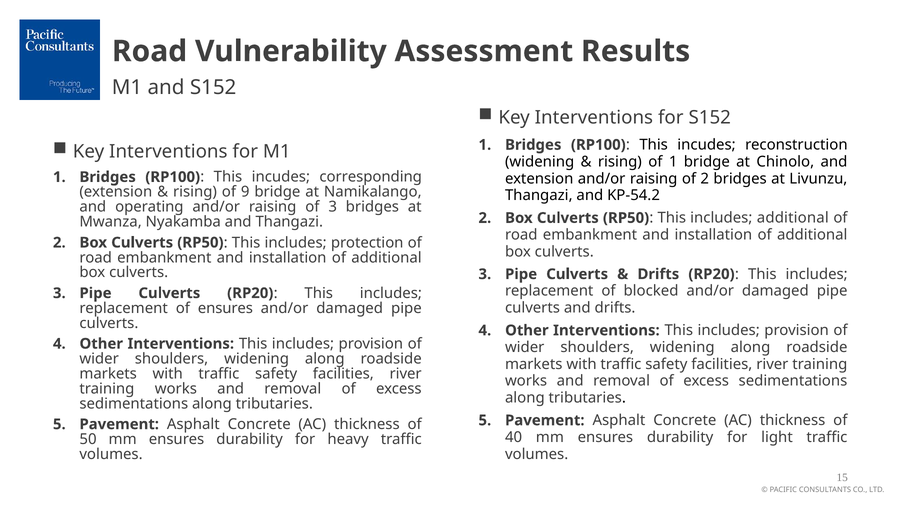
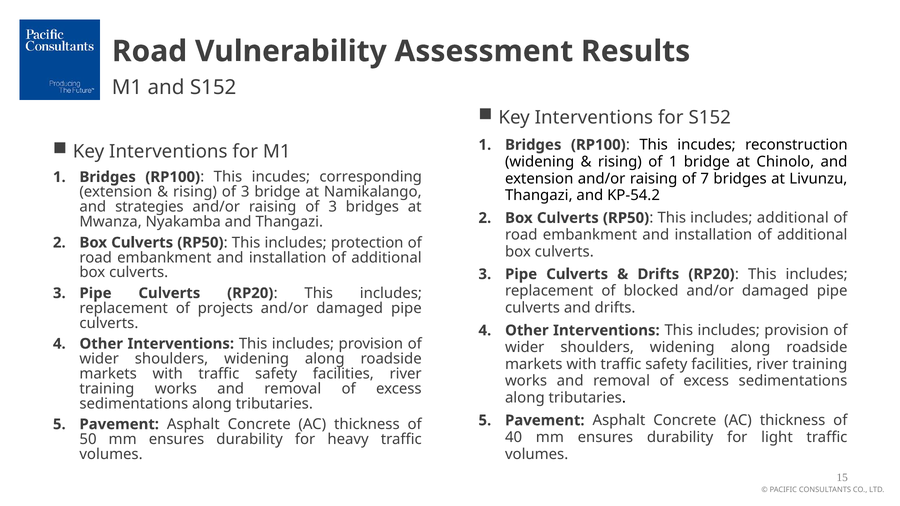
of 2: 2 -> 7
rising of 9: 9 -> 3
operating: operating -> strategies
of ensures: ensures -> projects
